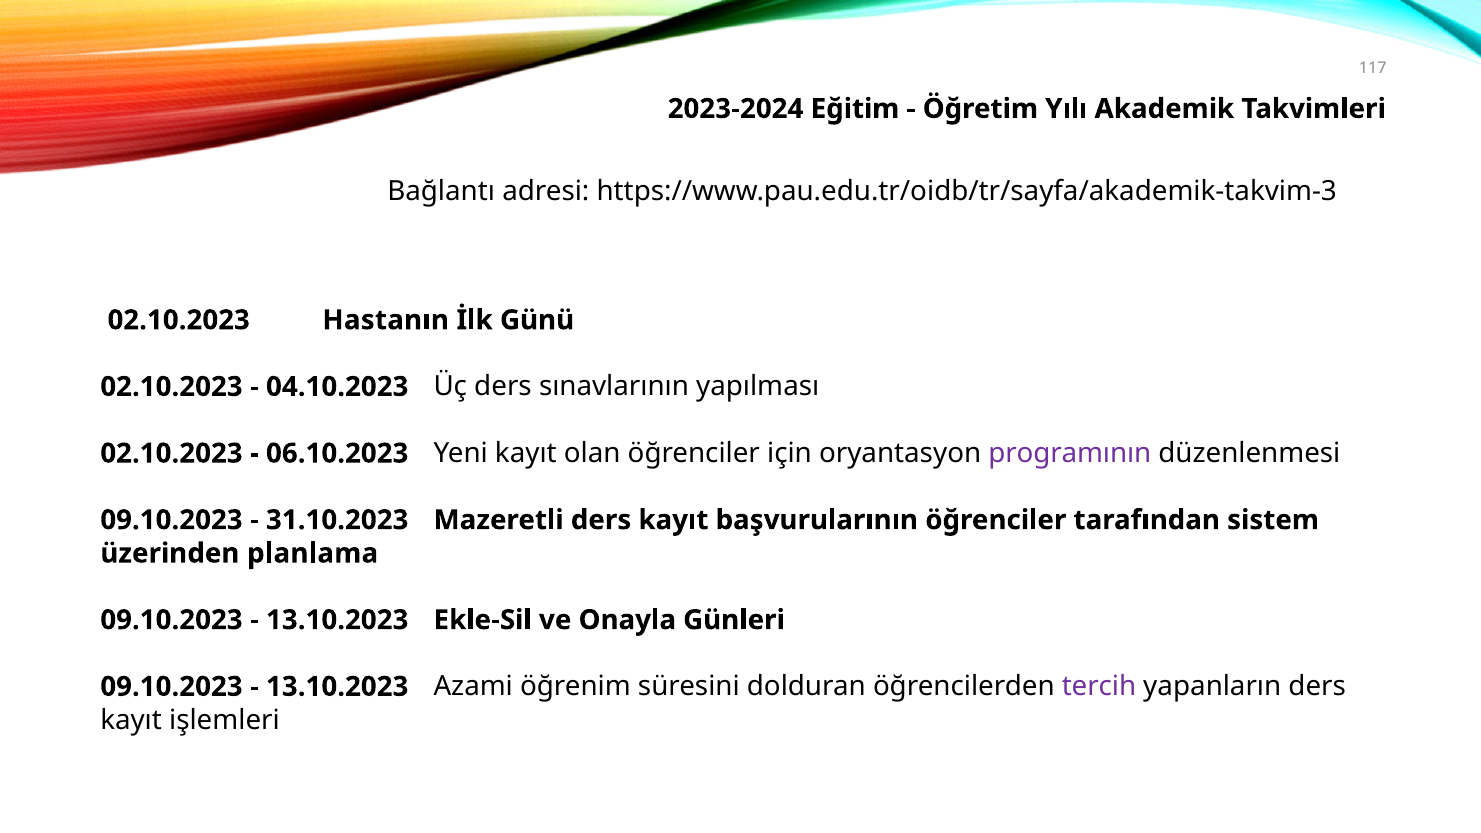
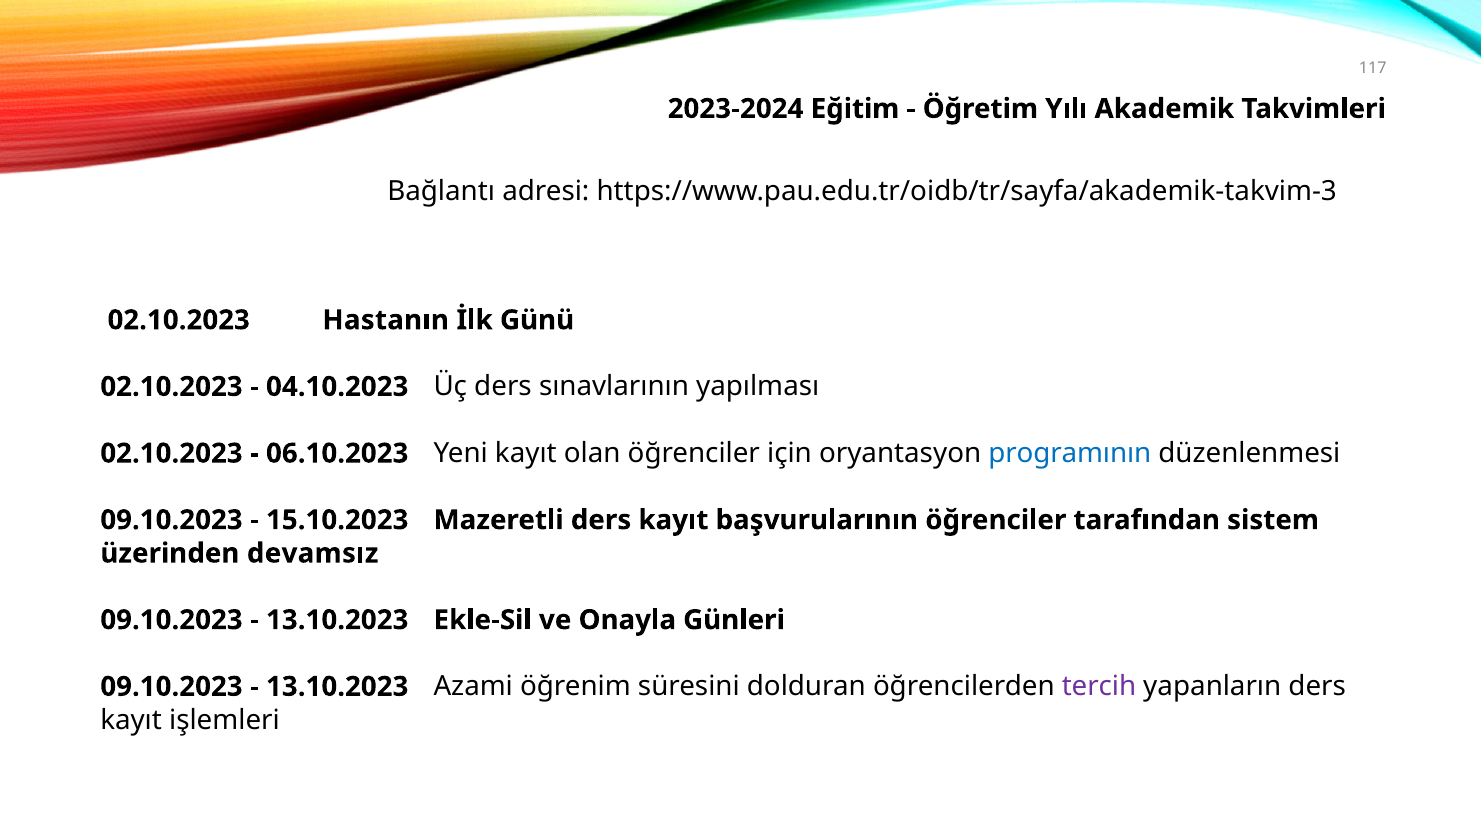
programının colour: purple -> blue
31.10.2023: 31.10.2023 -> 15.10.2023
planlama: planlama -> devamsız
